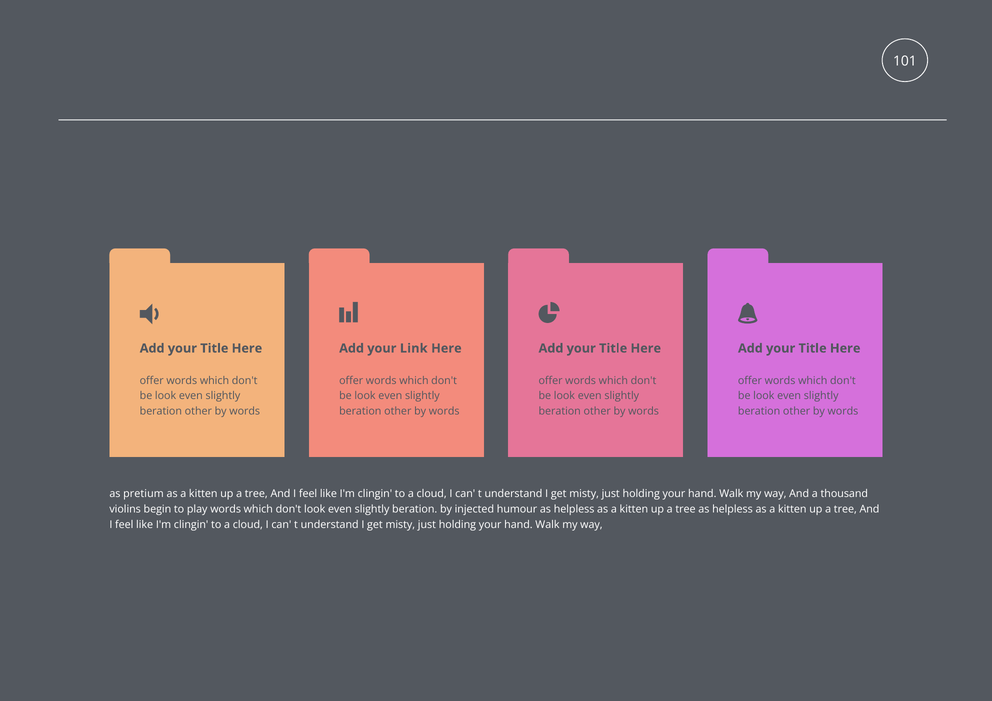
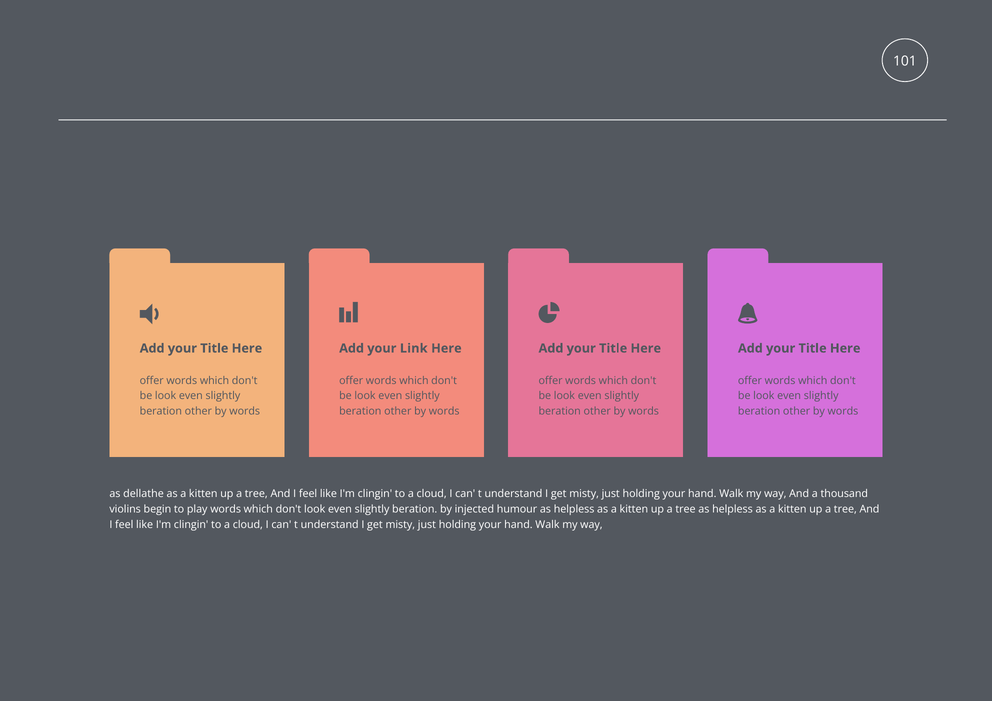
pretium: pretium -> dellathe
